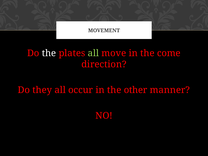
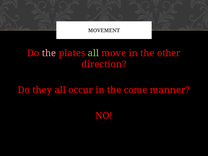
the at (49, 53) colour: white -> pink
come: come -> other
other: other -> come
